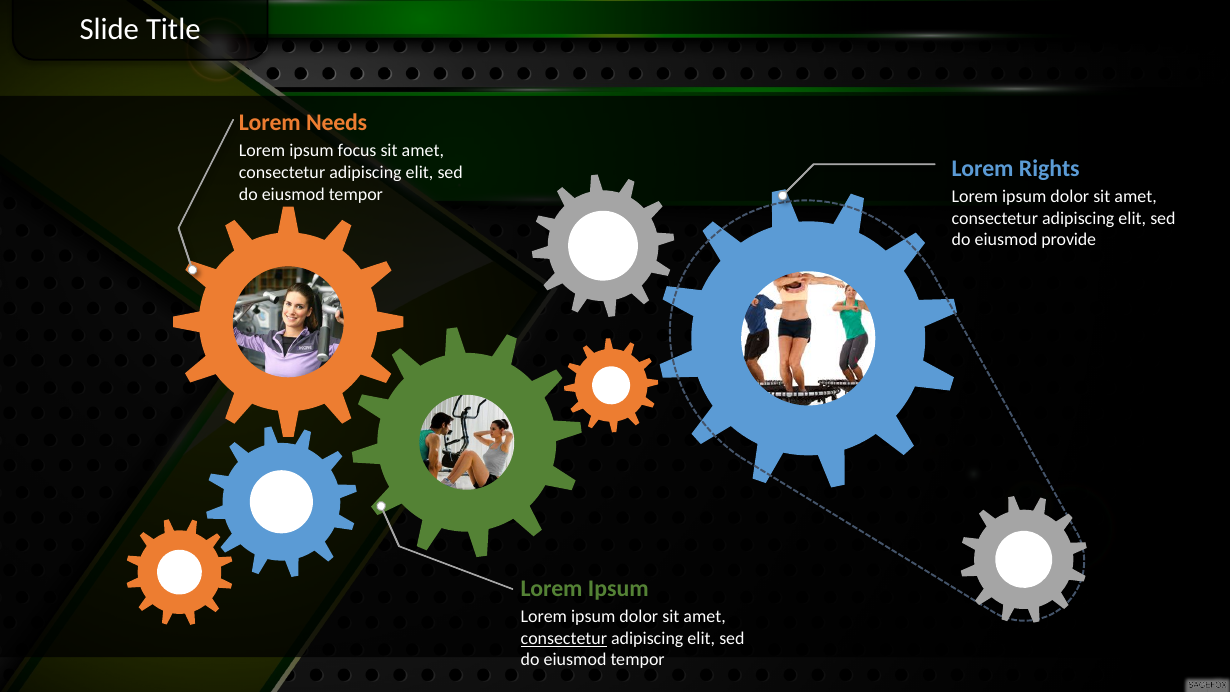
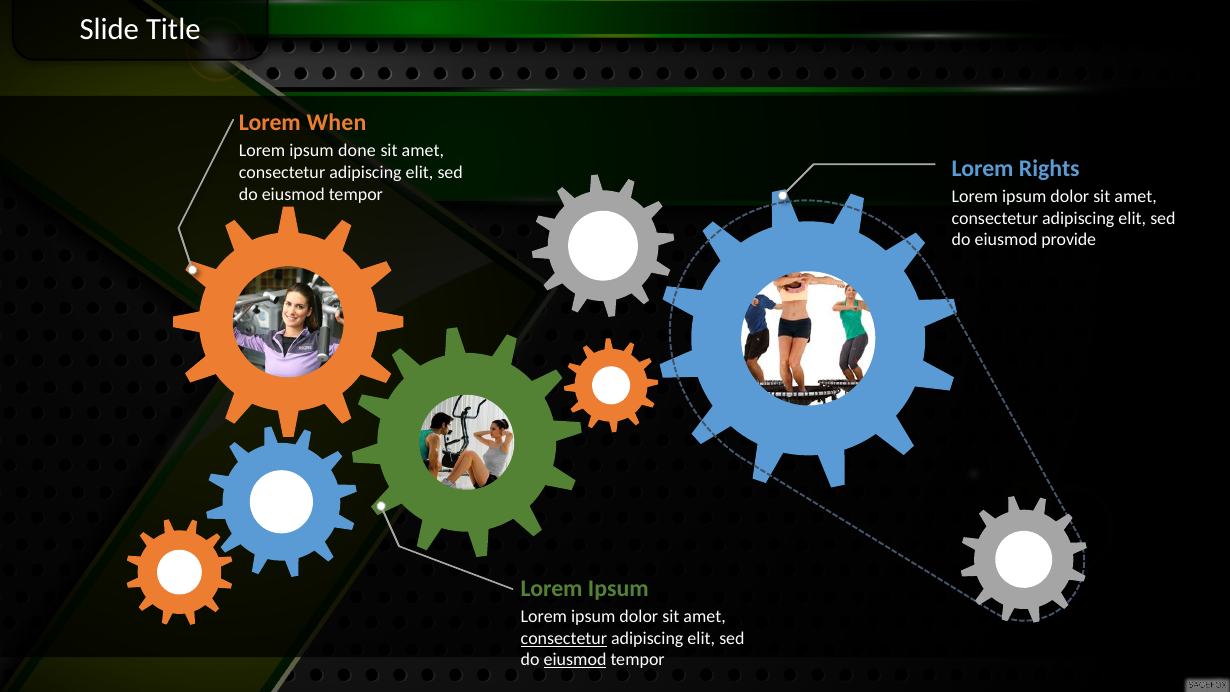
Needs: Needs -> When
focus: focus -> done
eiusmod at (575, 660) underline: none -> present
